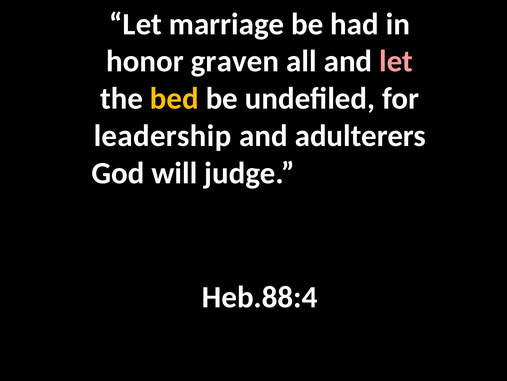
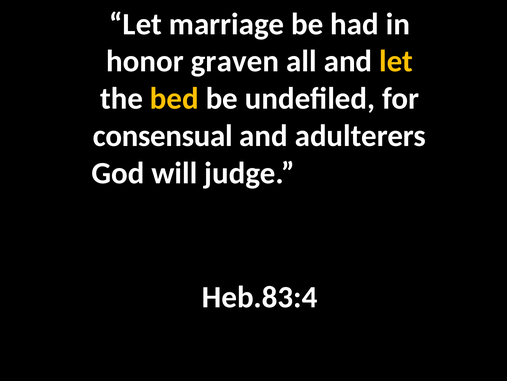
let at (396, 61) colour: pink -> yellow
leadership: leadership -> consensual
Heb.88:4: Heb.88:4 -> Heb.83:4
